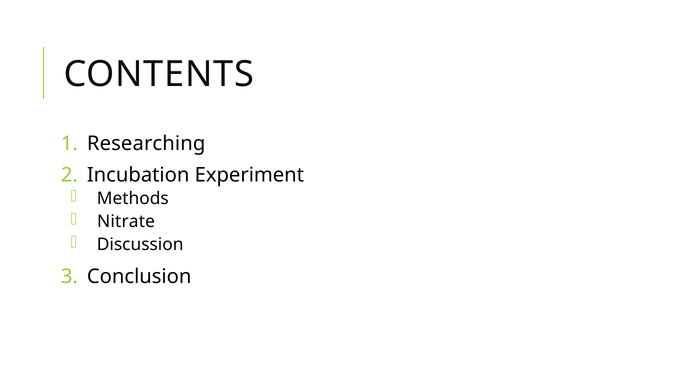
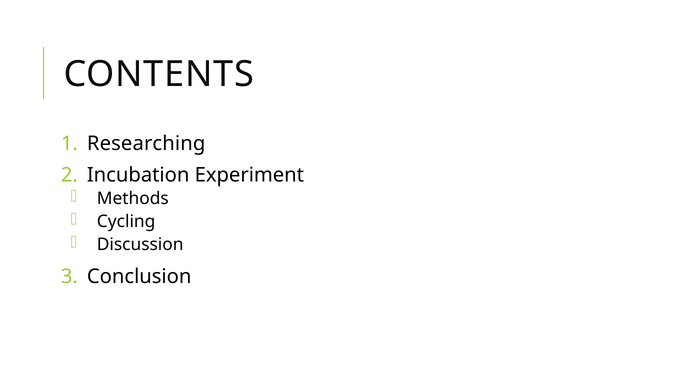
Nitrate: Nitrate -> Cycling
